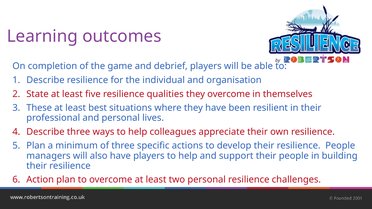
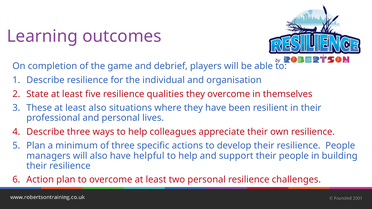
least best: best -> also
have players: players -> helpful
